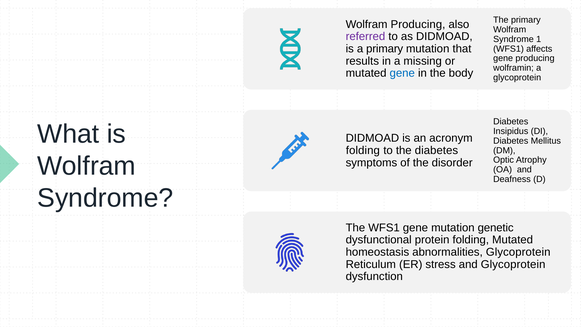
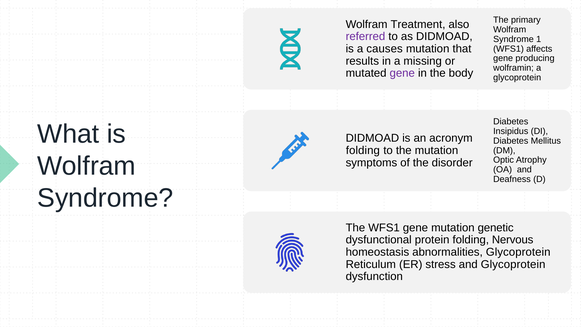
Wolfram Producing: Producing -> Treatment
a primary: primary -> causes
gene at (402, 73) colour: blue -> purple
the diabetes: diabetes -> mutation
folding Mutated: Mutated -> Nervous
